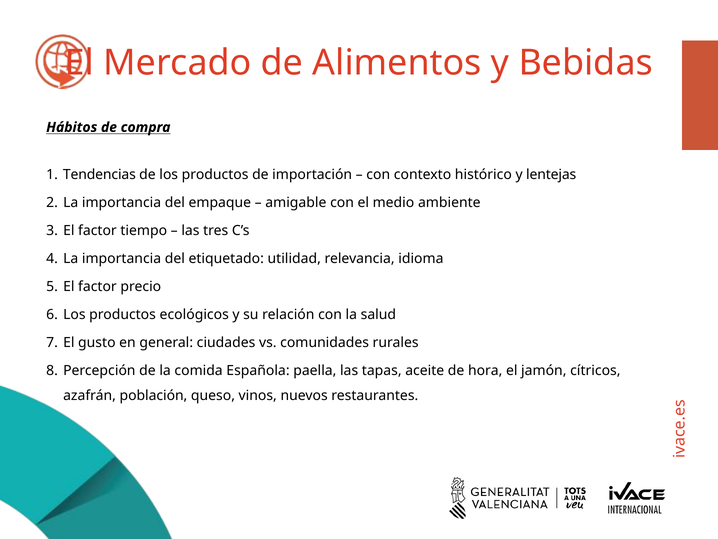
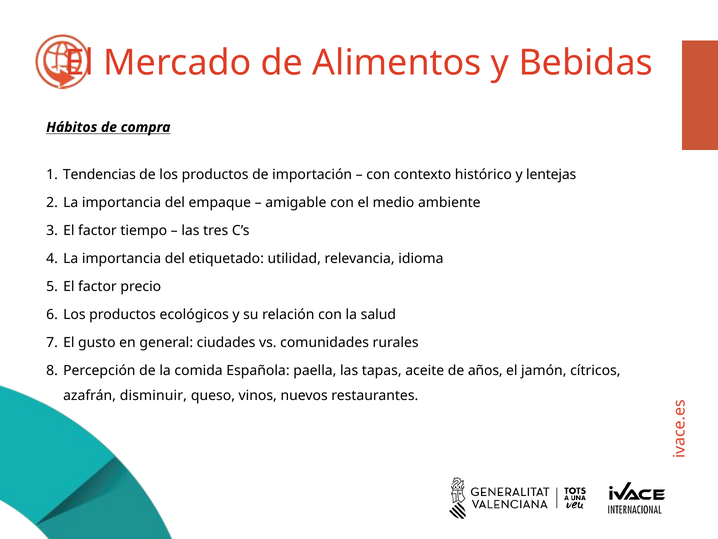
hora: hora -> años
población: población -> disminuir
